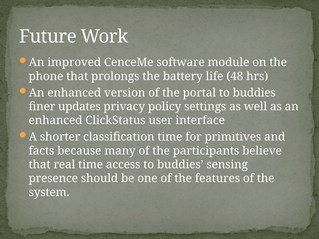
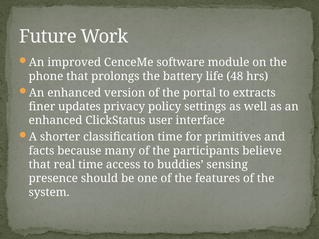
portal to buddies: buddies -> extracts
